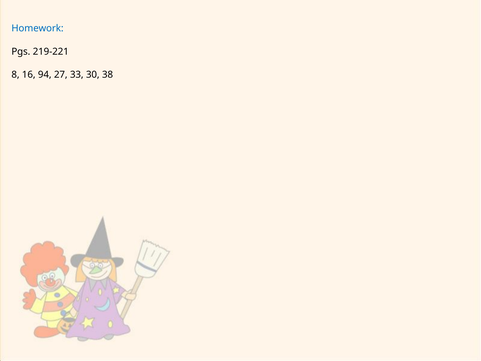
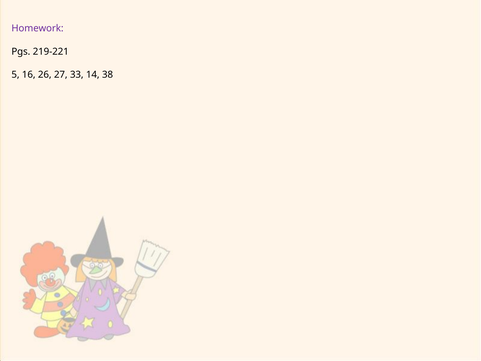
Homework colour: blue -> purple
8: 8 -> 5
94: 94 -> 26
30: 30 -> 14
